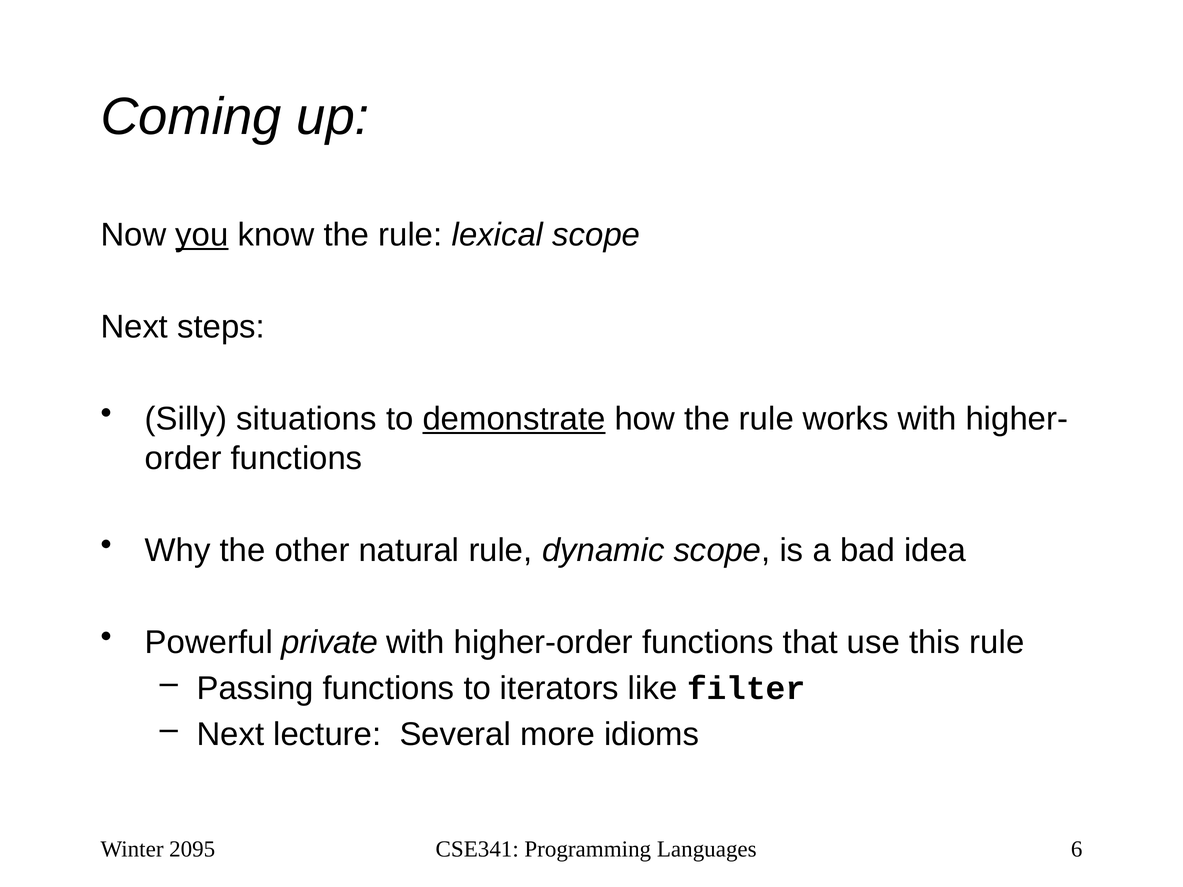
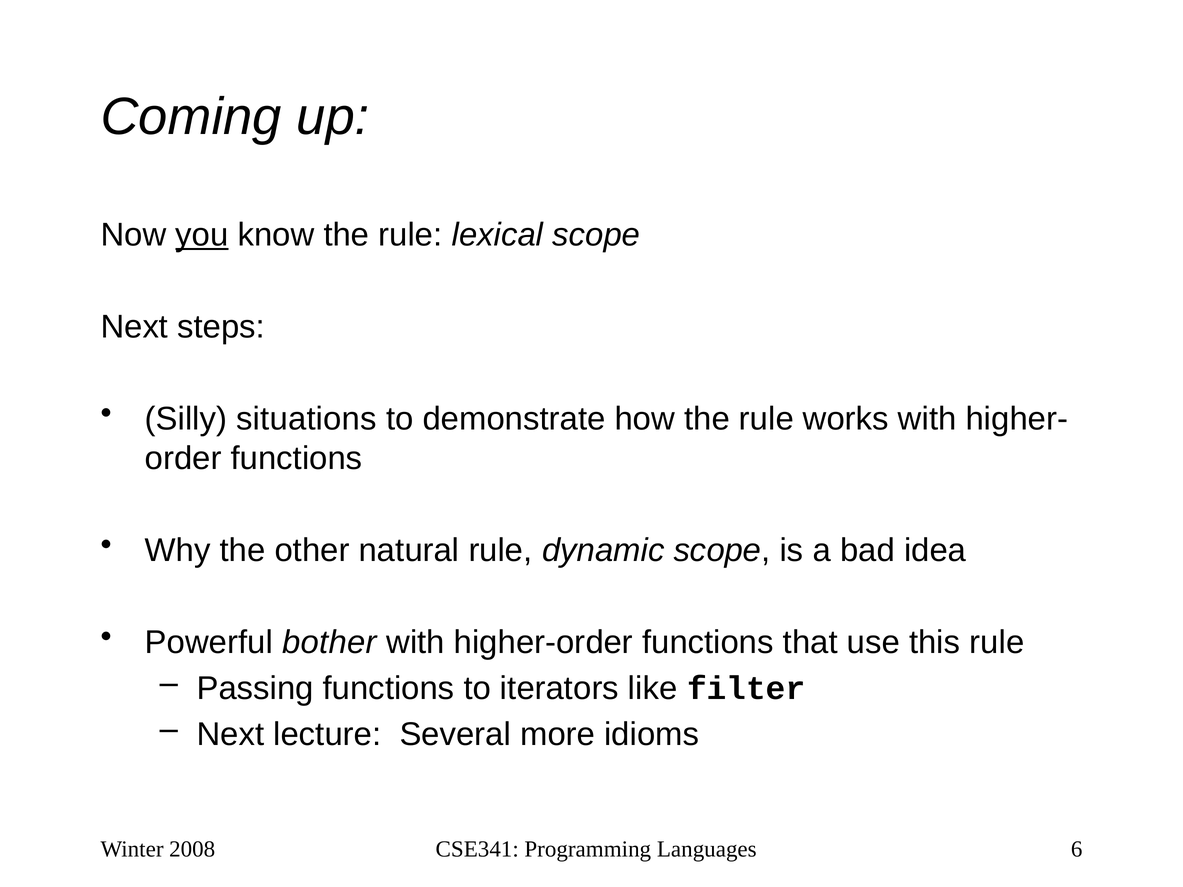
demonstrate underline: present -> none
private: private -> bother
2095: 2095 -> 2008
